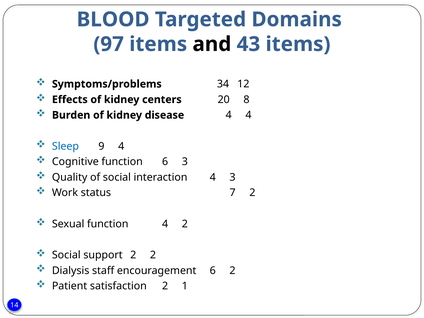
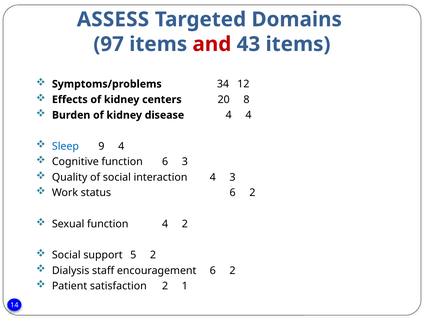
BLOOD: BLOOD -> ASSESS
and colour: black -> red
status 7: 7 -> 6
support 2: 2 -> 5
